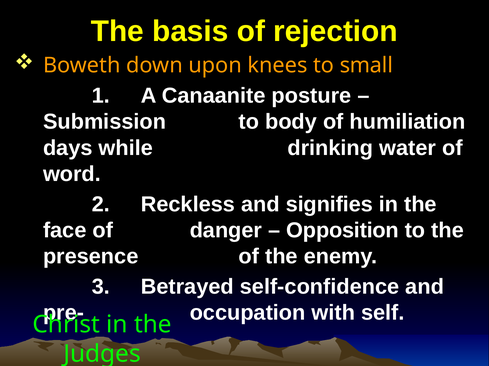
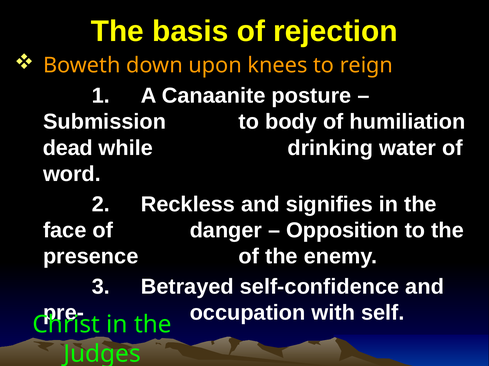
small: small -> reign
days: days -> dead
